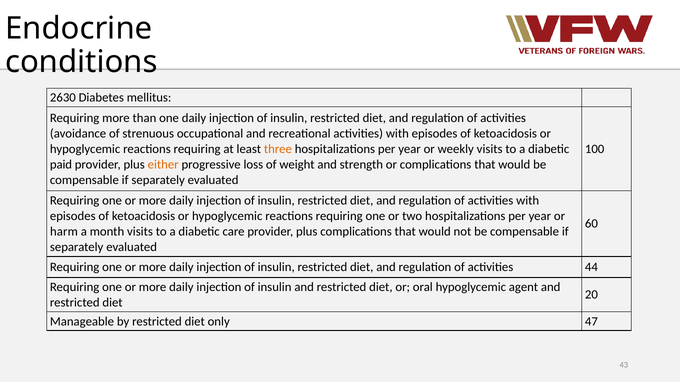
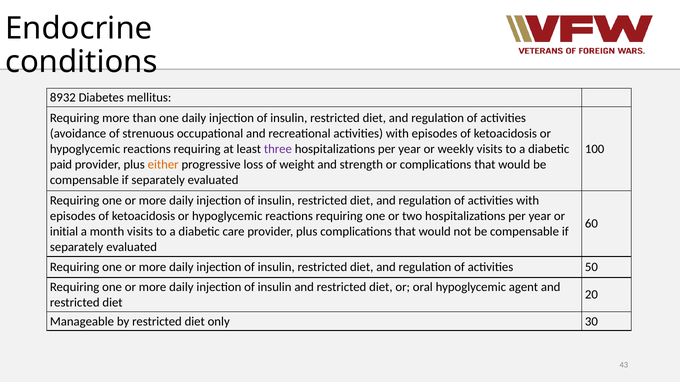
2630: 2630 -> 8932
three colour: orange -> purple
harm: harm -> initial
44: 44 -> 50
47: 47 -> 30
